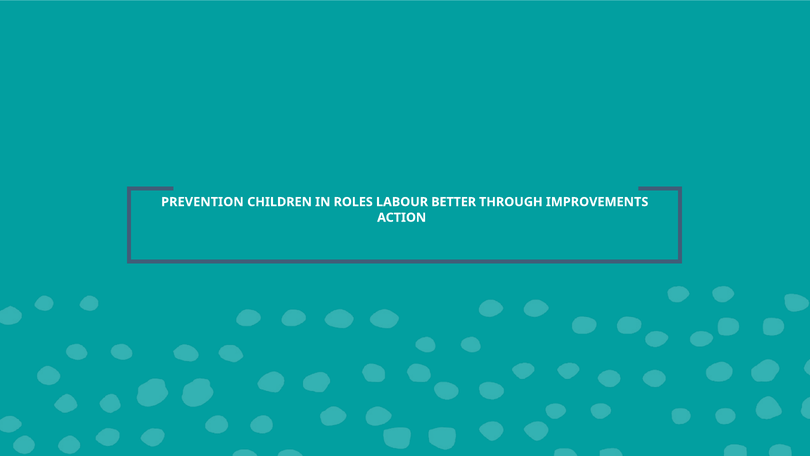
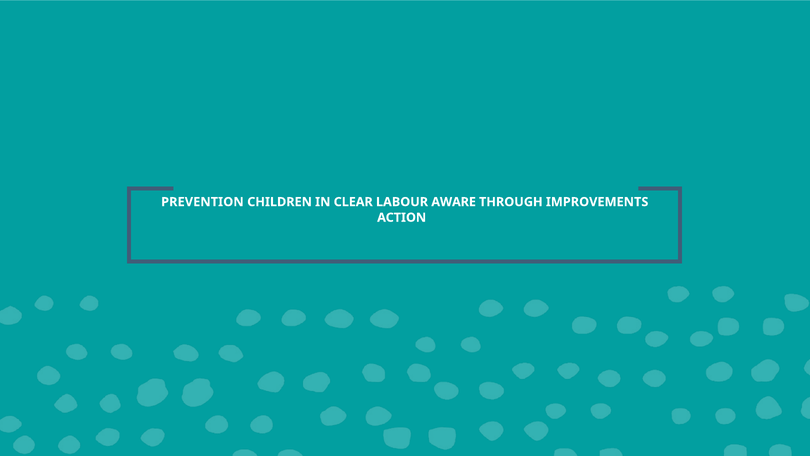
ROLES: ROLES -> CLEAR
BETTER: BETTER -> AWARE
